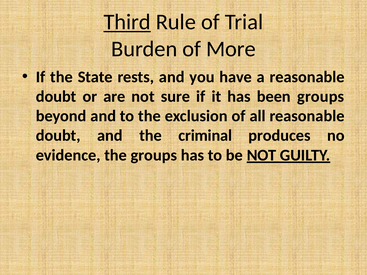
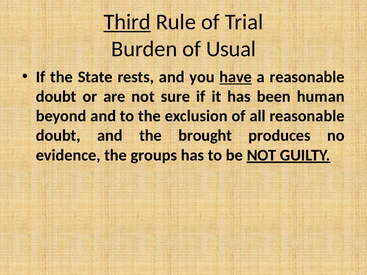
More: More -> Usual
have underline: none -> present
been groups: groups -> human
criminal: criminal -> brought
